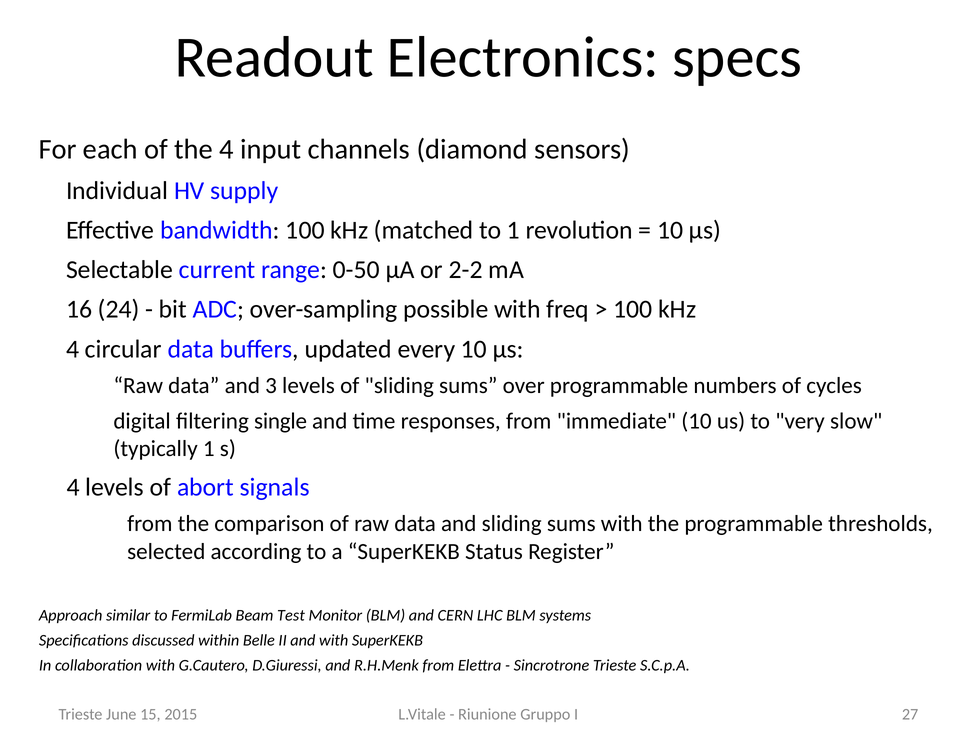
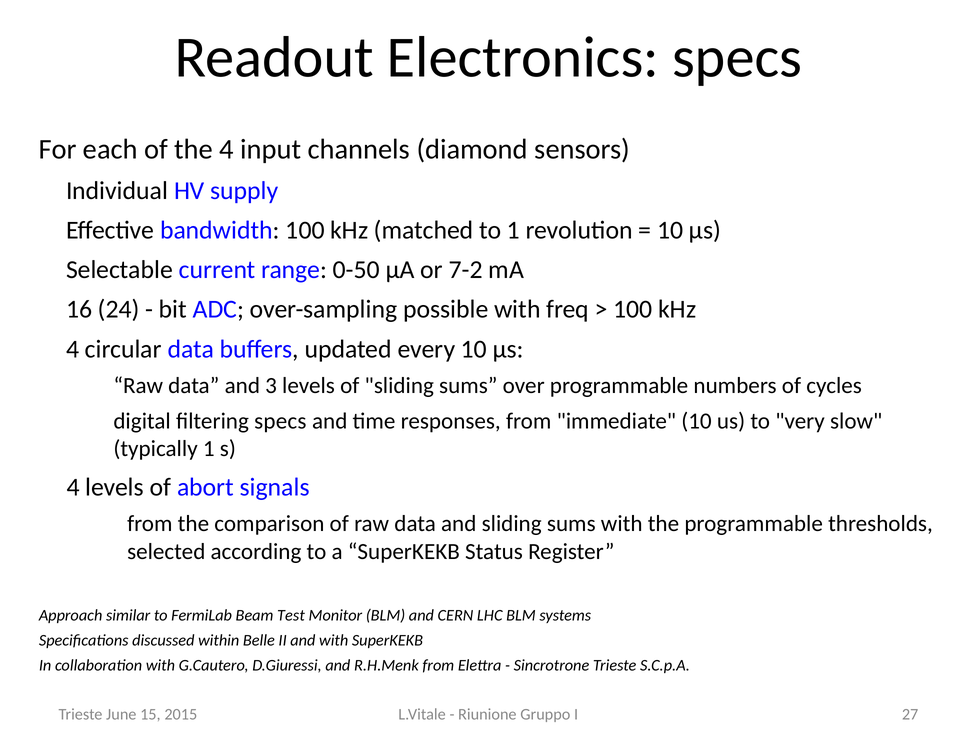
2-2: 2-2 -> 7-2
filtering single: single -> specs
